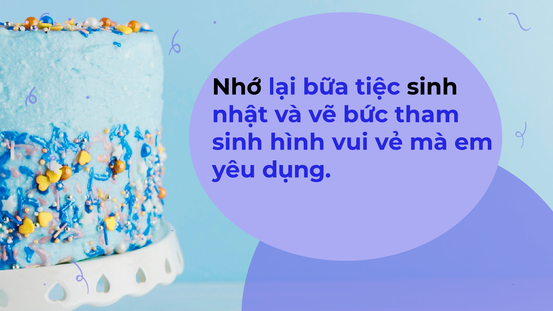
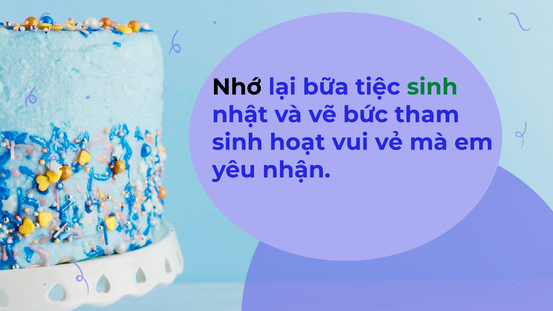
sinh at (432, 87) colour: black -> green
hình: hình -> hoạt
dụng: dụng -> nhận
